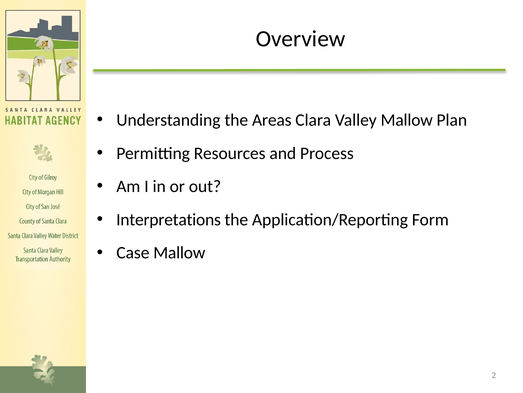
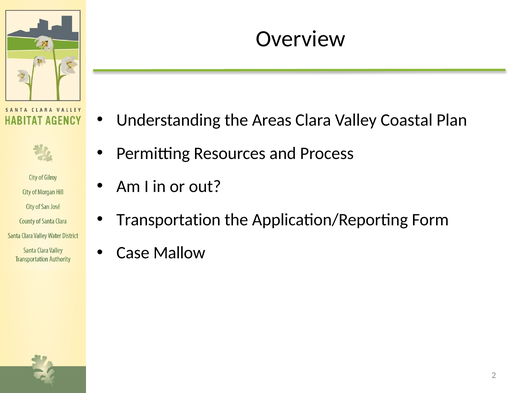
Valley Mallow: Mallow -> Coastal
Interpretations: Interpretations -> Transportation
